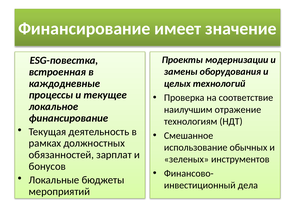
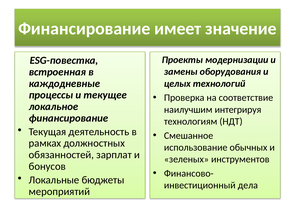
отражение: отражение -> интегрируя
